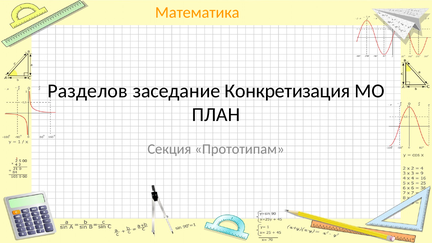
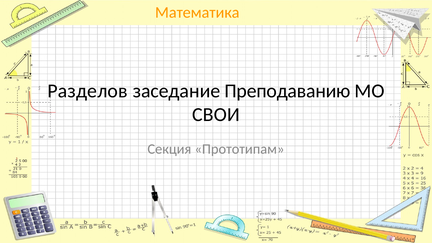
Конкретизация: Конкретизация -> Преподаванию
ПЛАН: ПЛАН -> СВОИ
